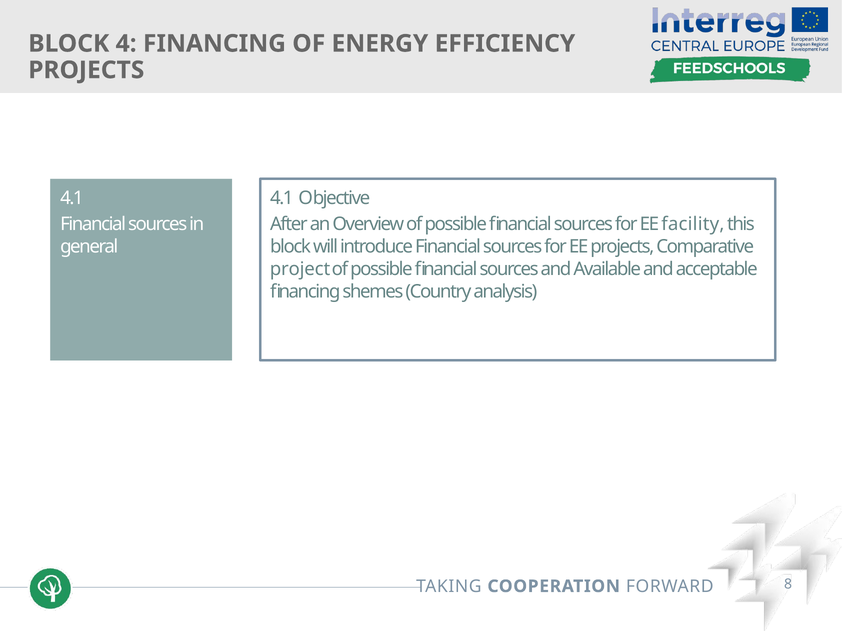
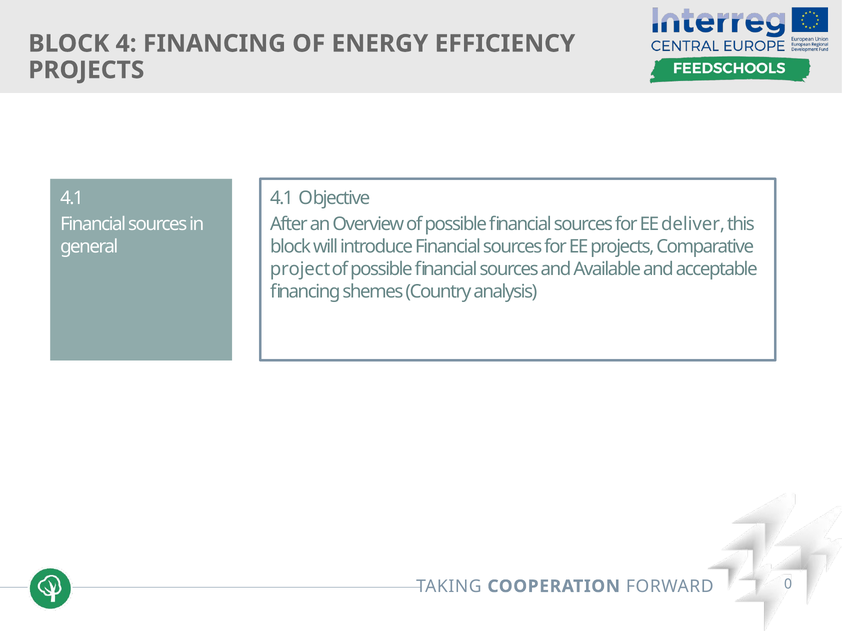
facility: facility -> deliver
8: 8 -> 0
